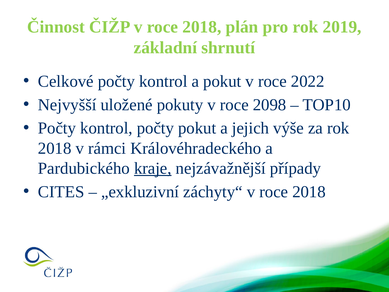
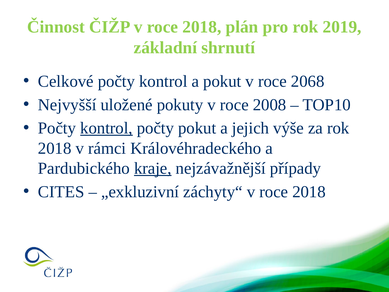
2022: 2022 -> 2068
2098: 2098 -> 2008
kontrol at (106, 128) underline: none -> present
